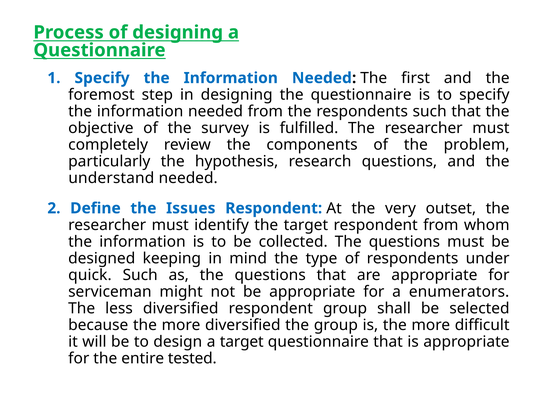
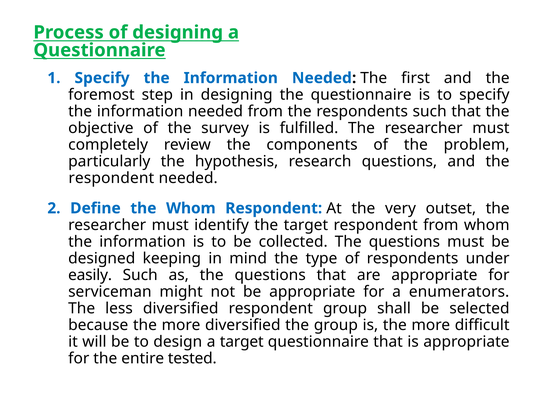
understand at (111, 178): understand -> respondent
the Issues: Issues -> Whom
quick: quick -> easily
